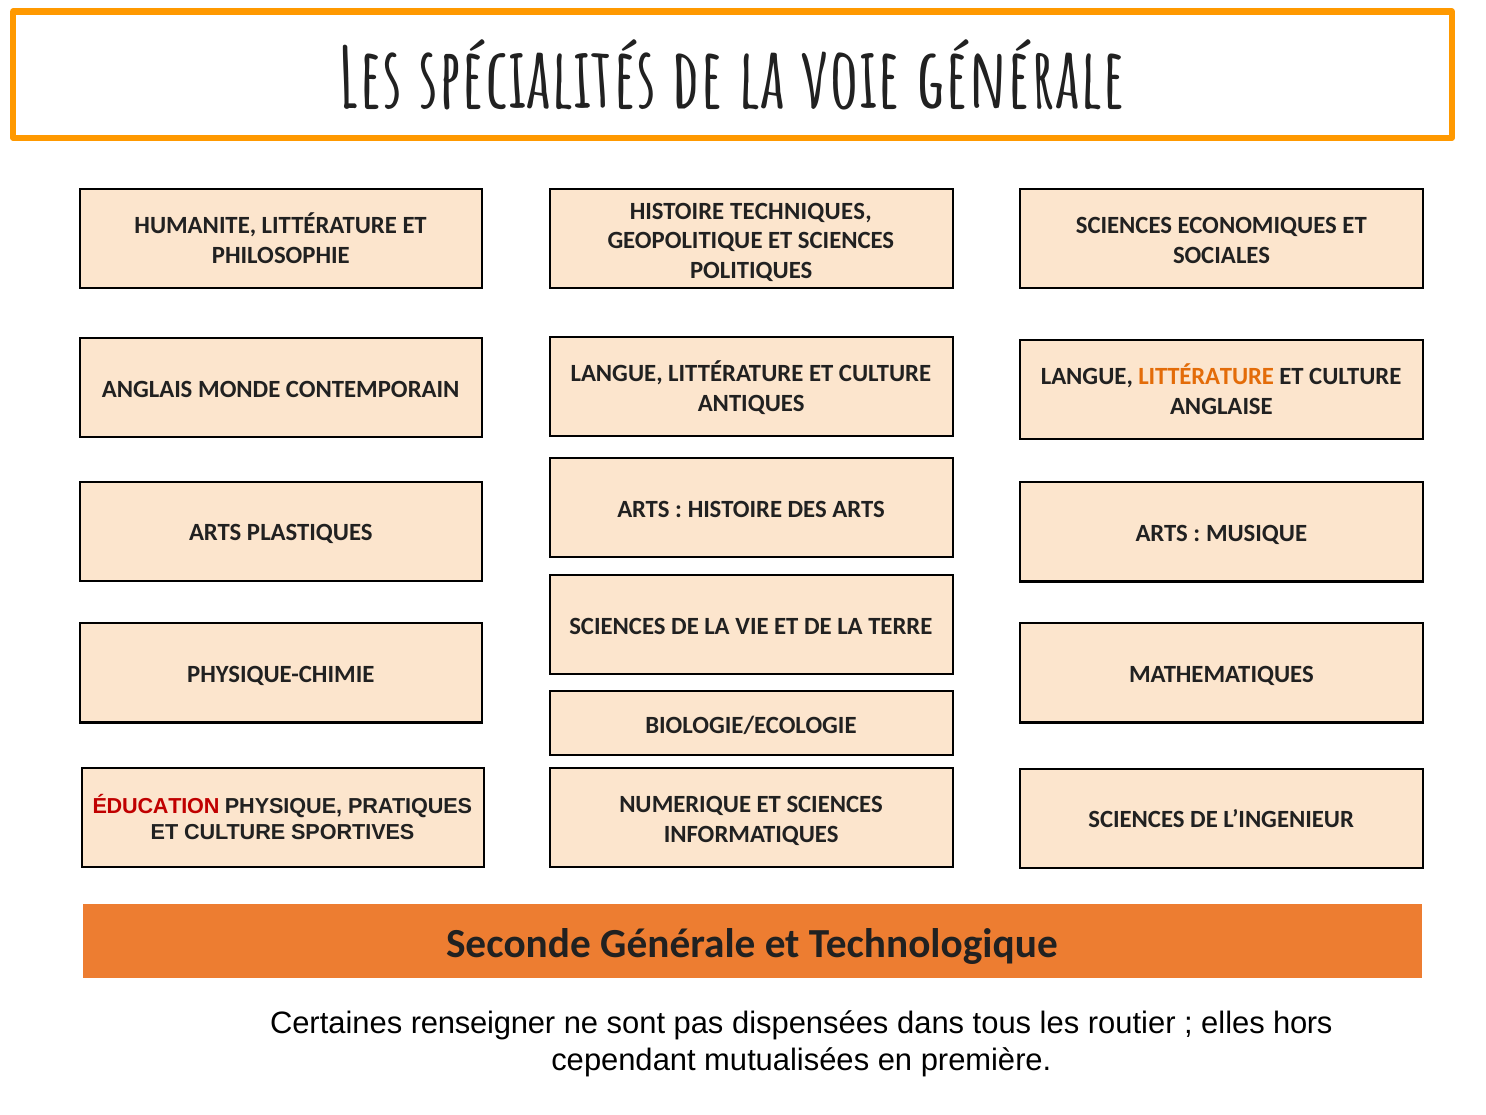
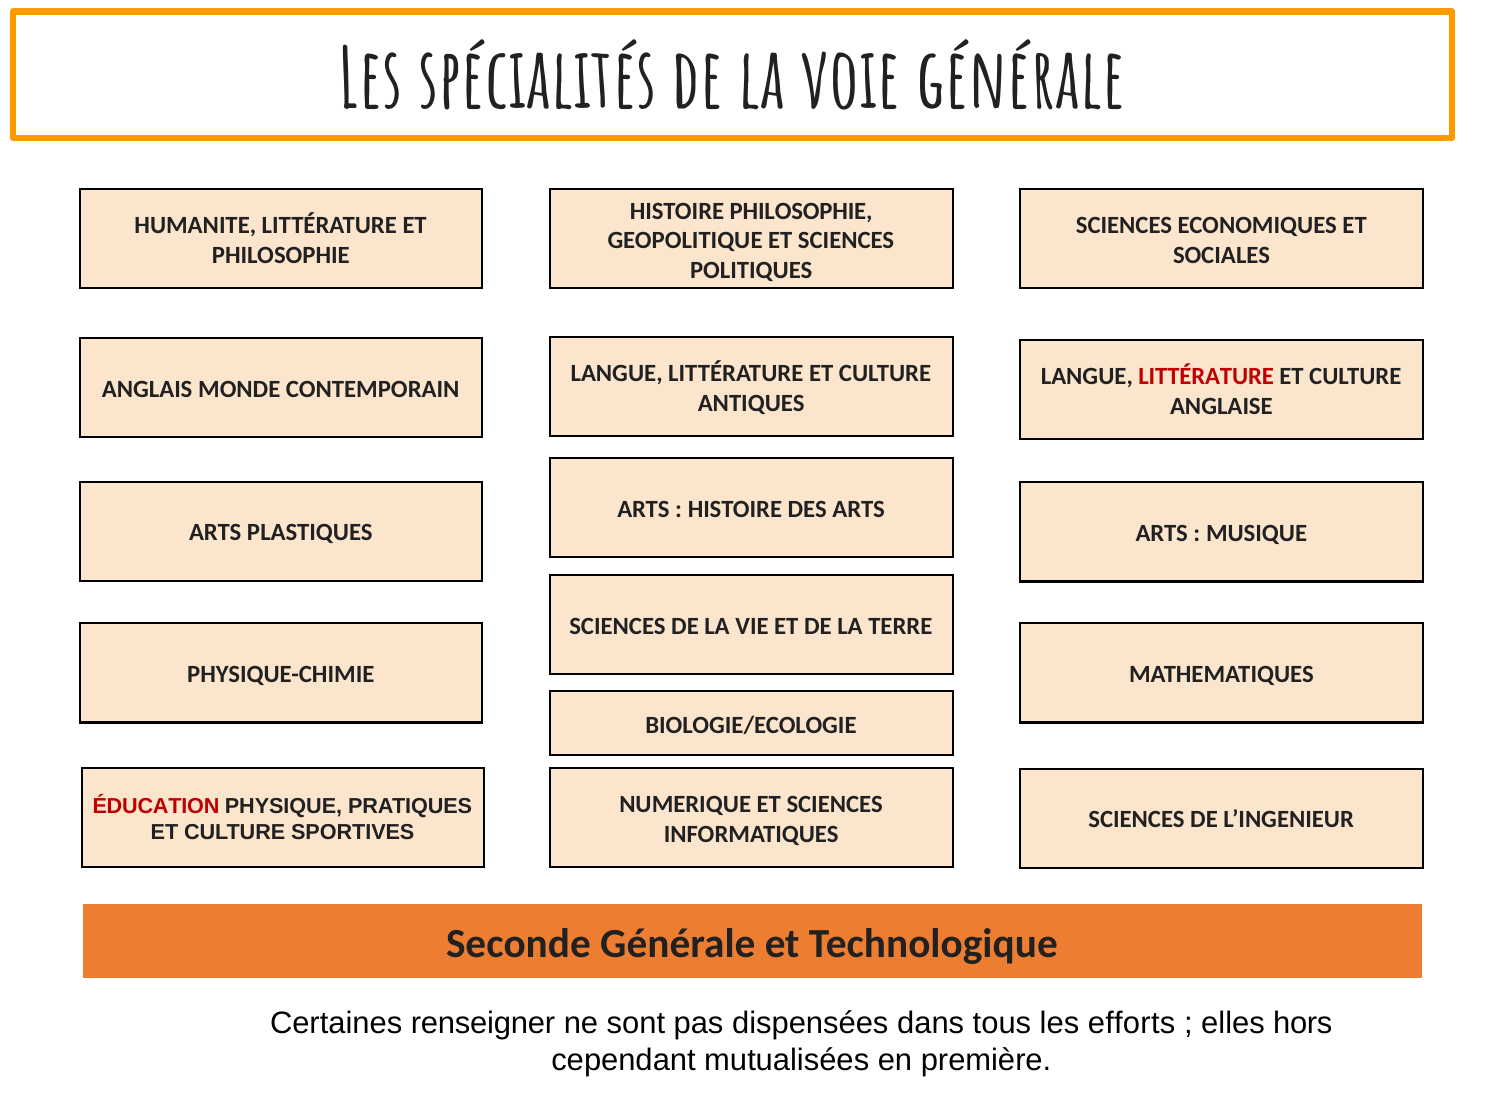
HISTOIRE TECHNIQUES: TECHNIQUES -> PHILOSOPHIE
LITTÉRATURE at (1206, 376) colour: orange -> red
routier: routier -> efforts
